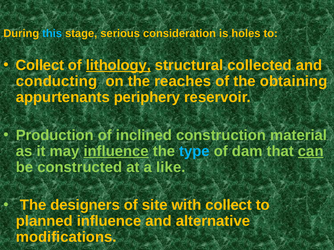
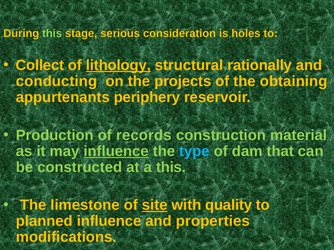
this at (52, 34) colour: light blue -> light green
collected: collected -> rationally
reaches: reaches -> projects
inclined: inclined -> records
can underline: present -> none
a like: like -> this
designers: designers -> limestone
site underline: none -> present
with collect: collect -> quality
alternative: alternative -> properties
